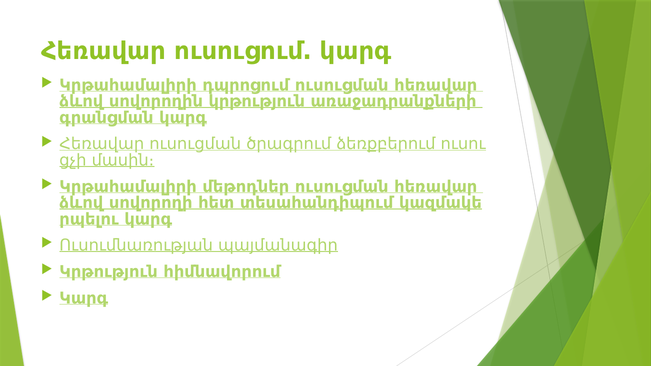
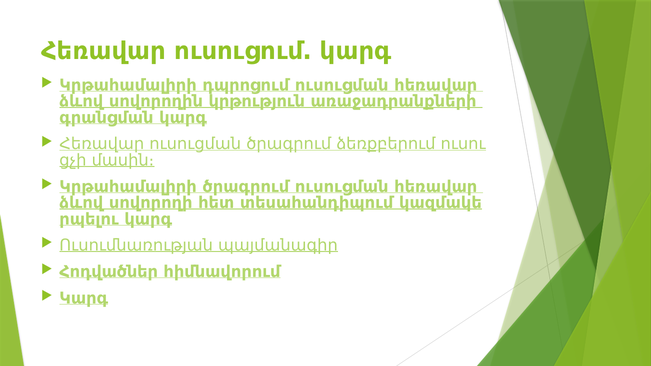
Կրթահամալիրի մեթոդներ: մեթոդներ -> ծրագրում
Կրթություն at (109, 272): Կրթություն -> Հոդվածներ
